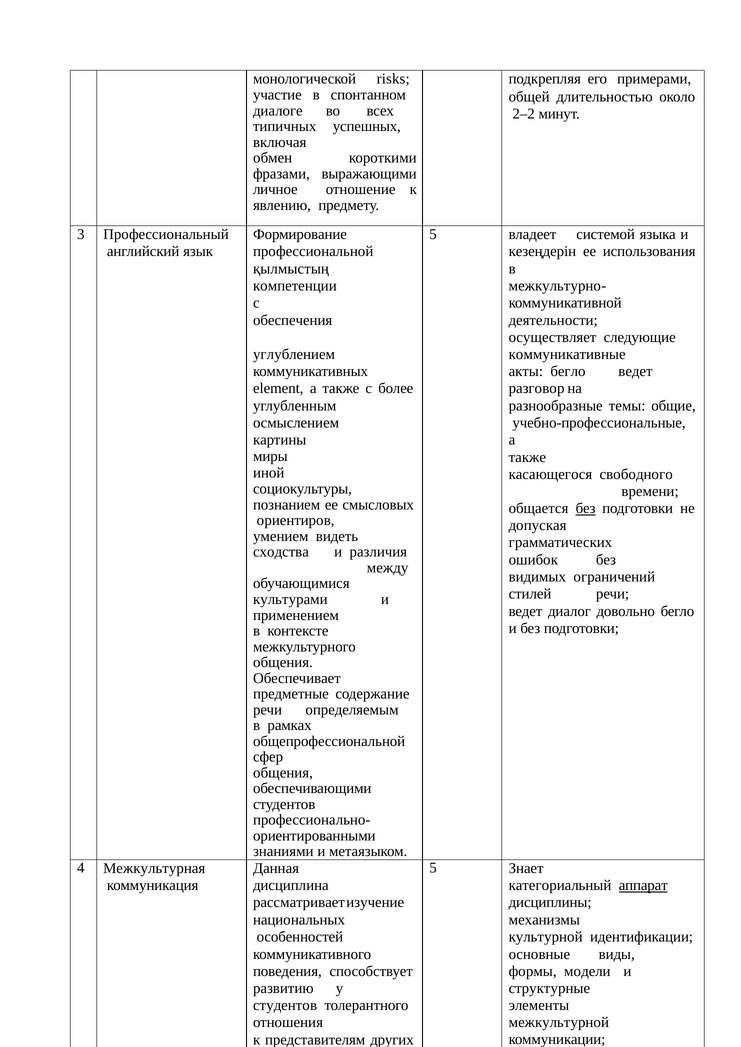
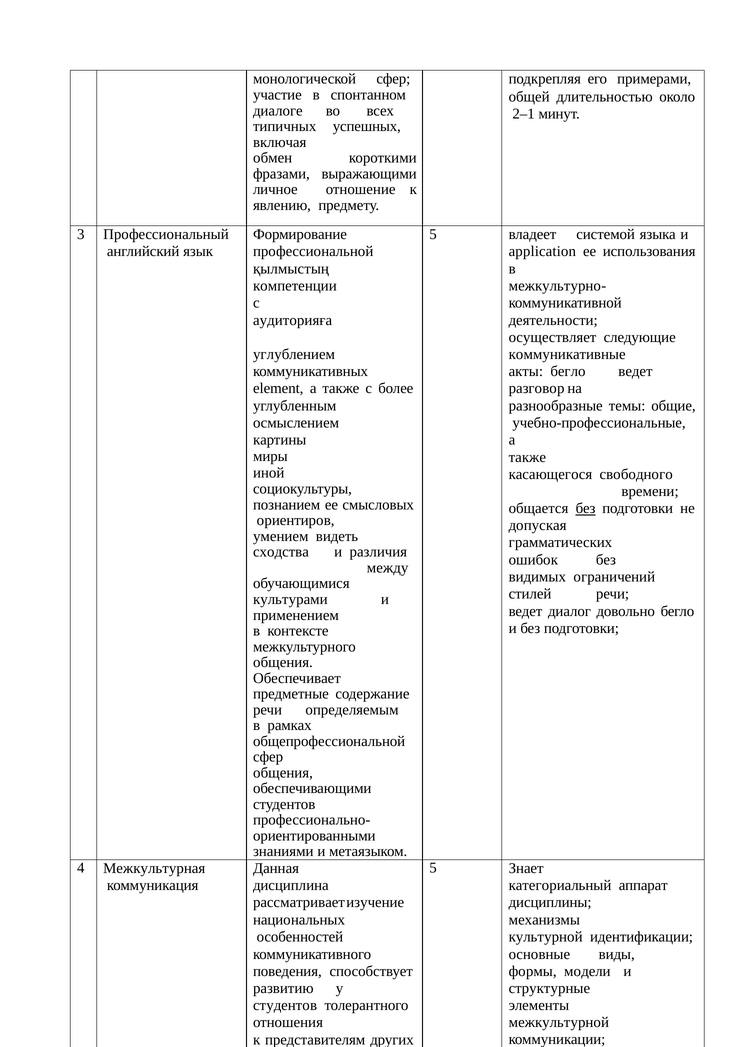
монологической risks: risks -> сфер
2–2: 2–2 -> 2–1
кезеңдерін: кезеңдерін -> application
обеспечения: обеспечения -> аудиторияға
аппарат underline: present -> none
